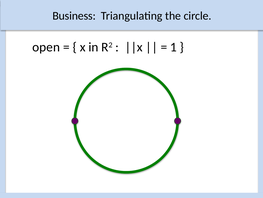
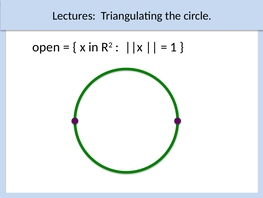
Business: Business -> Lectures
